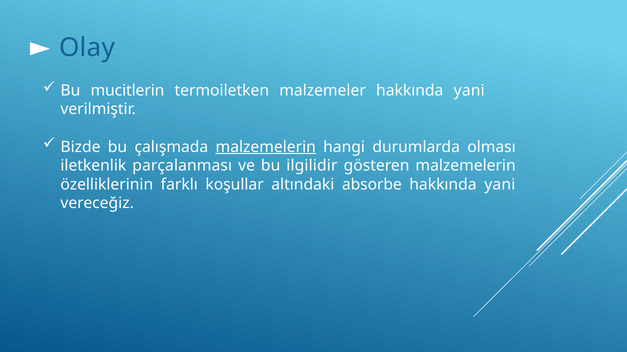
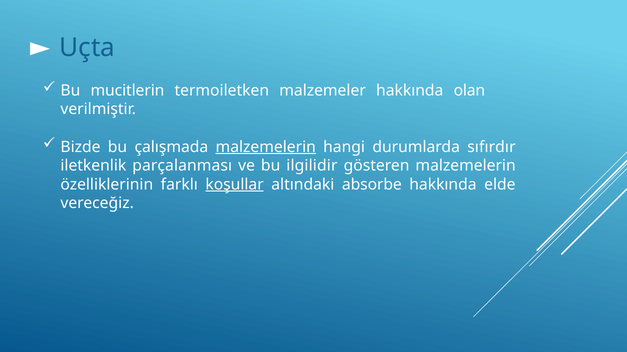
Olay: Olay -> Uçta
malzemeler hakkında yani: yani -> olan
olması: olması -> sıfırdır
koşullar underline: none -> present
yani at (500, 185): yani -> elde
